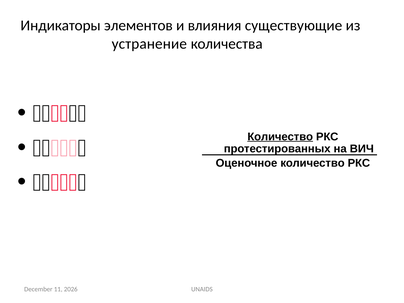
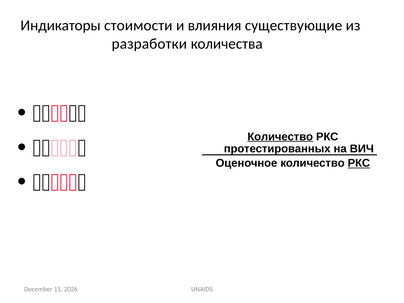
элементов: элементов -> стоимости
устранение: устранение -> разработки
РКС at (359, 163) underline: none -> present
